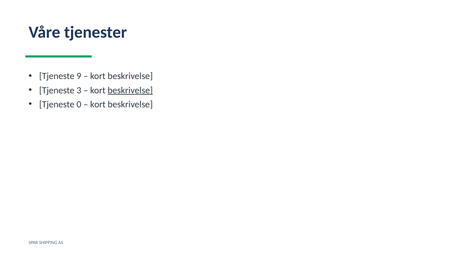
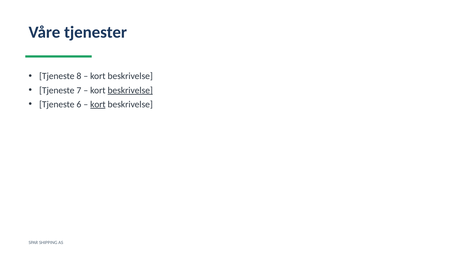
9: 9 -> 8
3: 3 -> 7
0: 0 -> 6
kort at (98, 104) underline: none -> present
